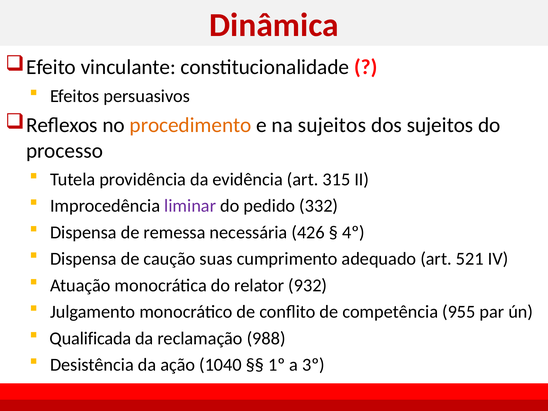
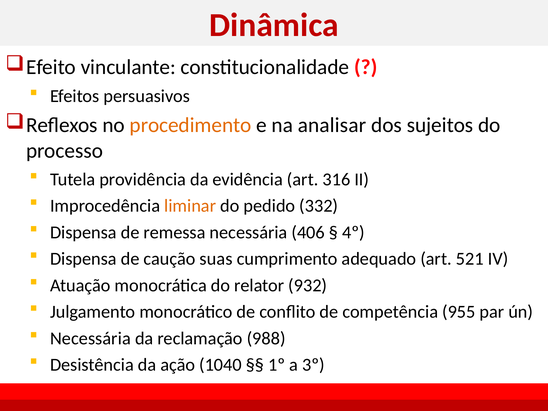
na sujeitos: sujeitos -> analisar
315: 315 -> 316
liminar colour: purple -> orange
426: 426 -> 406
Qualificada at (91, 338): Qualificada -> Necessária
